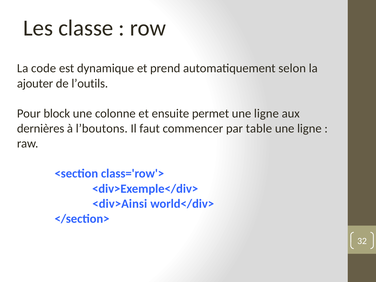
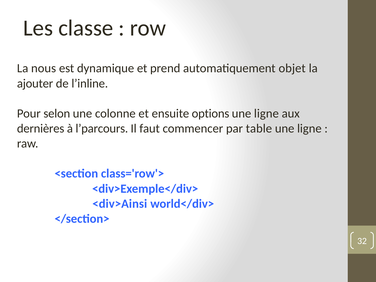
code: code -> nous
selon: selon -> objet
l’outils: l’outils -> l’inline
block: block -> selon
permet: permet -> options
l’boutons: l’boutons -> l’parcours
